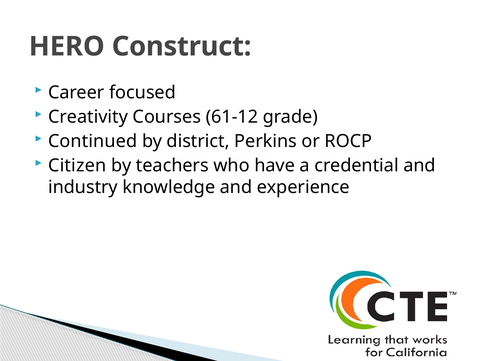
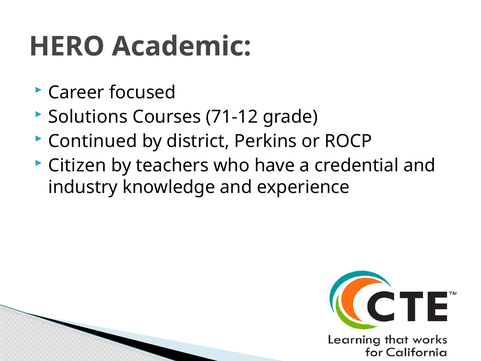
Construct: Construct -> Academic
Creativity: Creativity -> Solutions
61-12: 61-12 -> 71-12
